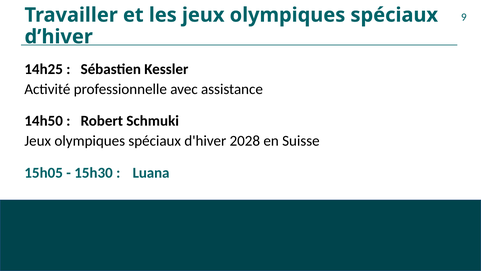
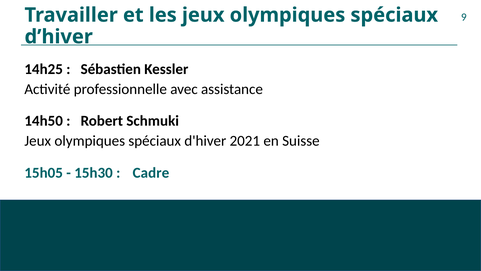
2028: 2028 -> 2021
Luana: Luana -> Cadre
